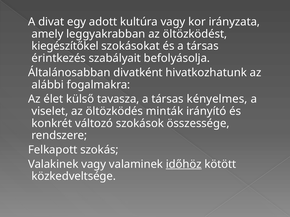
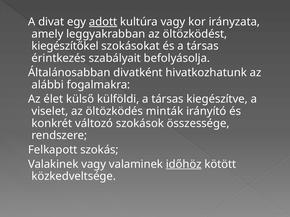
adott underline: none -> present
tavasza: tavasza -> külföldi
kényelmes: kényelmes -> kiegészítve
